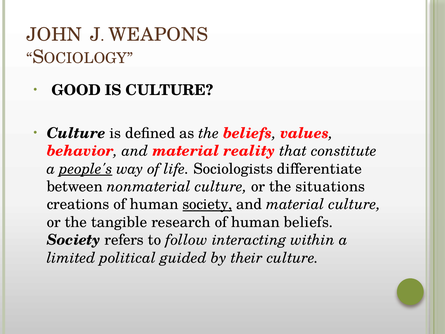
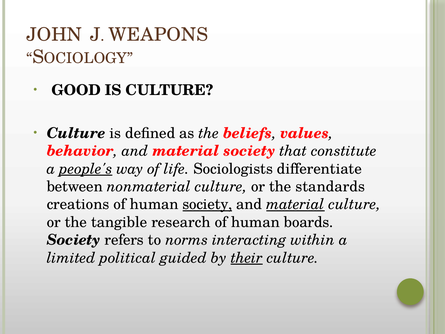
material reality: reality -> society
situations: situations -> standards
material at (295, 204) underline: none -> present
human beliefs: beliefs -> boards
follow: follow -> norms
their underline: none -> present
